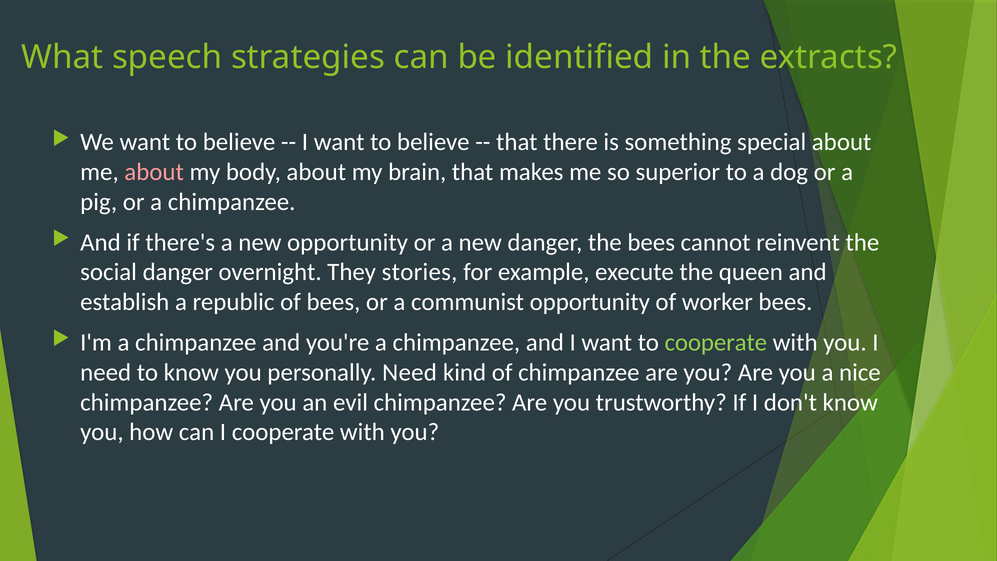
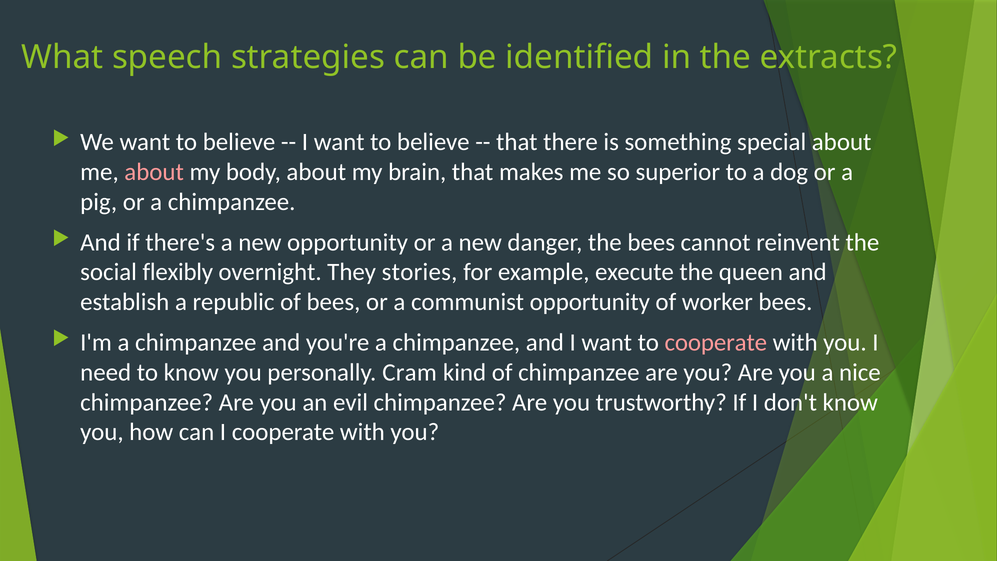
social danger: danger -> flexibly
cooperate at (716, 342) colour: light green -> pink
personally Need: Need -> Cram
